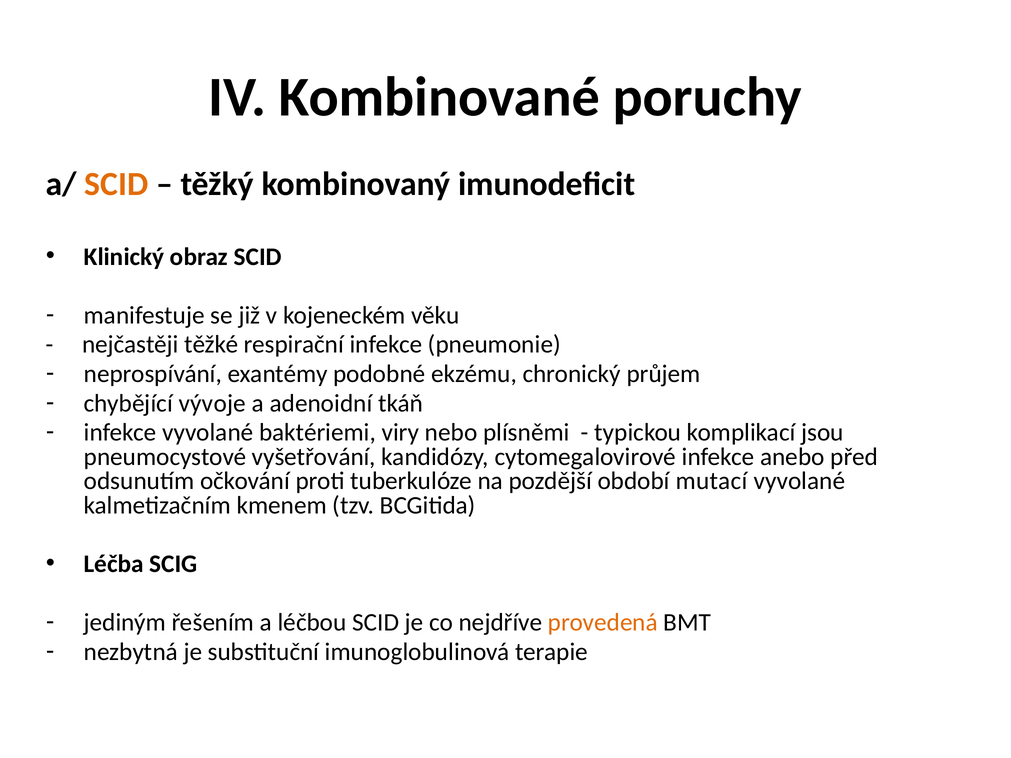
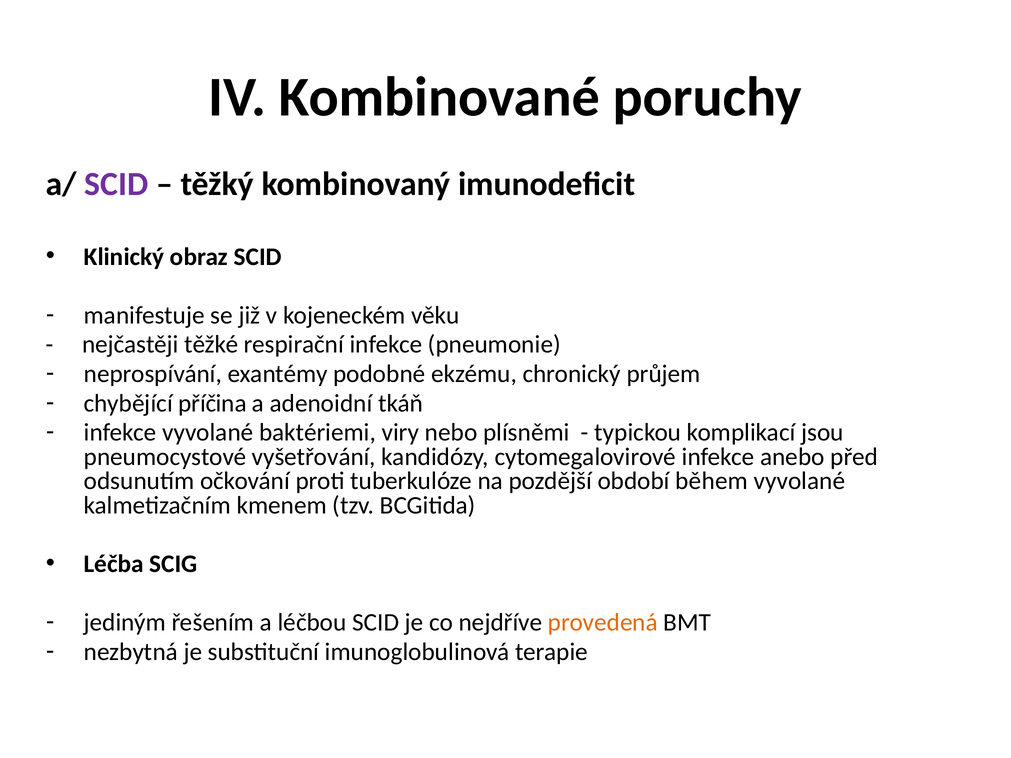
SCID at (116, 184) colour: orange -> purple
vývoje: vývoje -> příčina
mutací: mutací -> během
